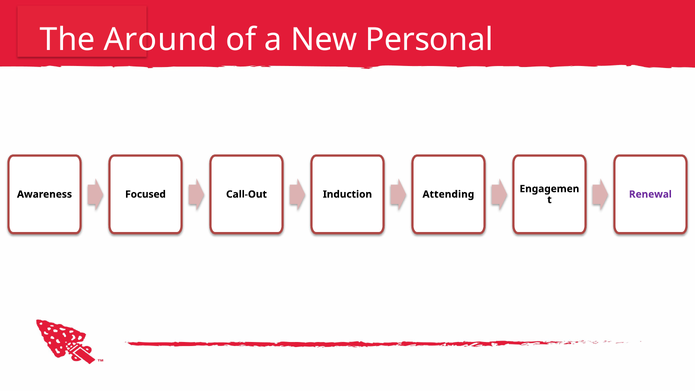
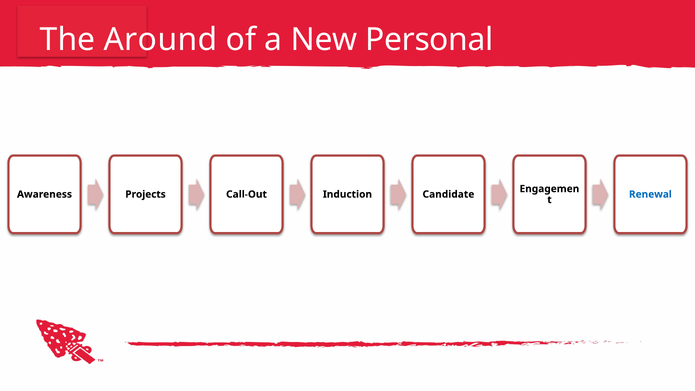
Focused: Focused -> Projects
Attending: Attending -> Candidate
Renewal colour: purple -> blue
